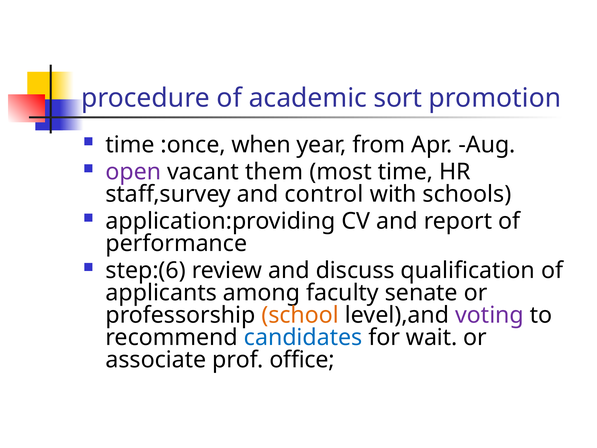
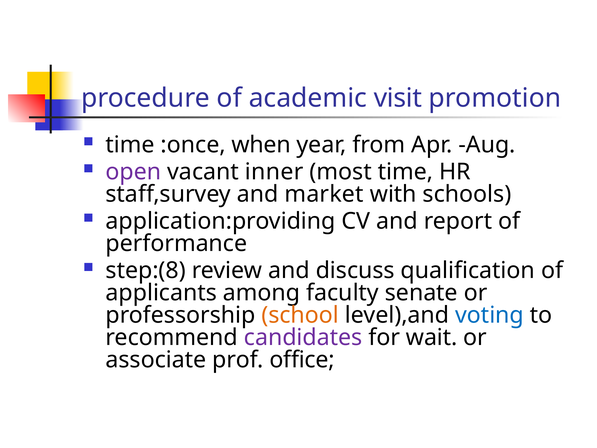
sort: sort -> visit
them: them -> inner
control: control -> market
step:(6: step:(6 -> step:(8
voting colour: purple -> blue
candidates colour: blue -> purple
